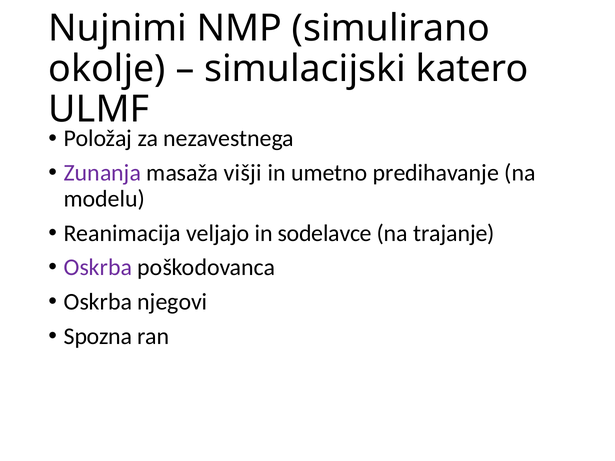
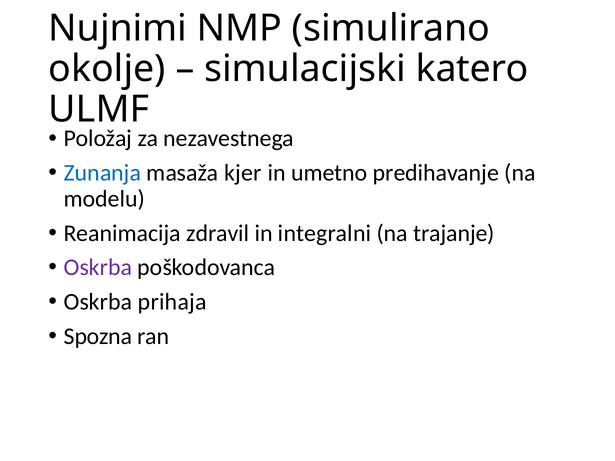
Zunanja colour: purple -> blue
višji: višji -> kjer
veljajo: veljajo -> zdravil
sodelavce: sodelavce -> integralni
njegovi: njegovi -> prihaja
